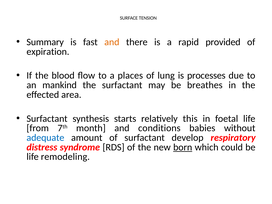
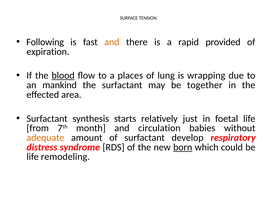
Summary: Summary -> Following
blood underline: none -> present
processes: processes -> wrapping
breathes: breathes -> together
this: this -> just
conditions: conditions -> circulation
adequate colour: blue -> orange
